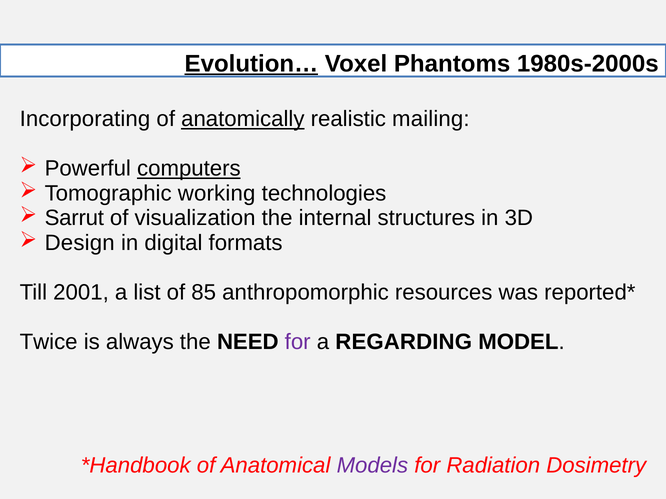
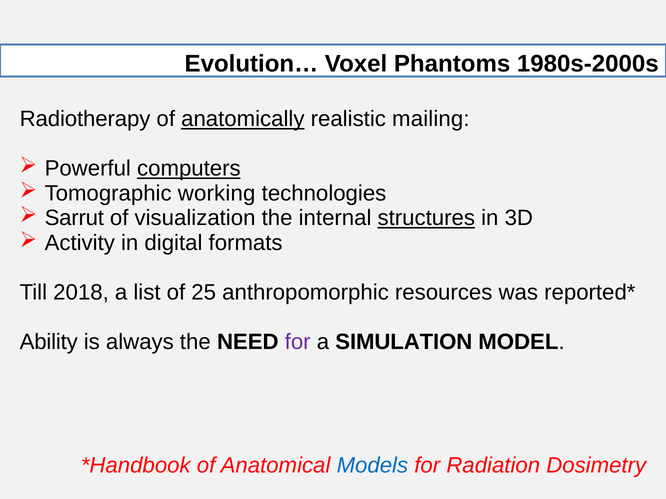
Evolution… underline: present -> none
Incorporating: Incorporating -> Radiotherapy
structures underline: none -> present
Design: Design -> Activity
2001: 2001 -> 2018
85: 85 -> 25
Twice: Twice -> Ability
REGARDING: REGARDING -> SIMULATION
Models colour: purple -> blue
